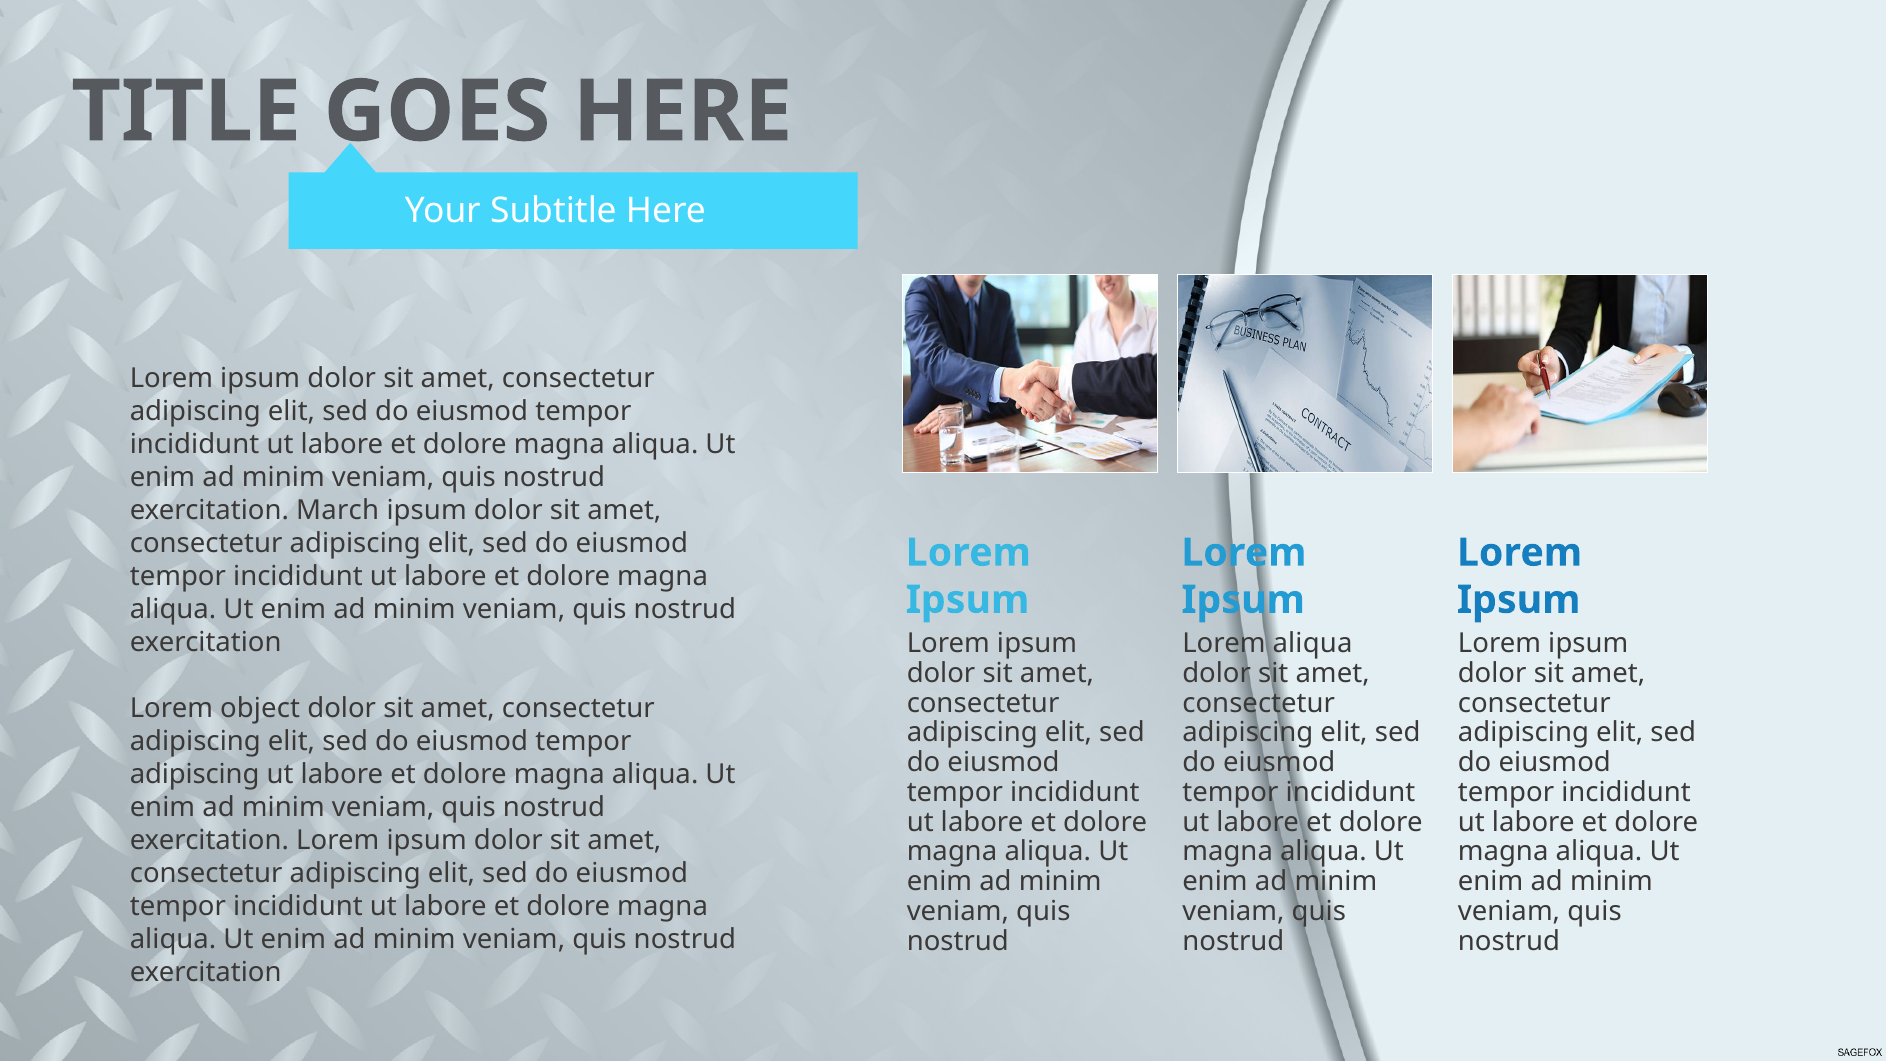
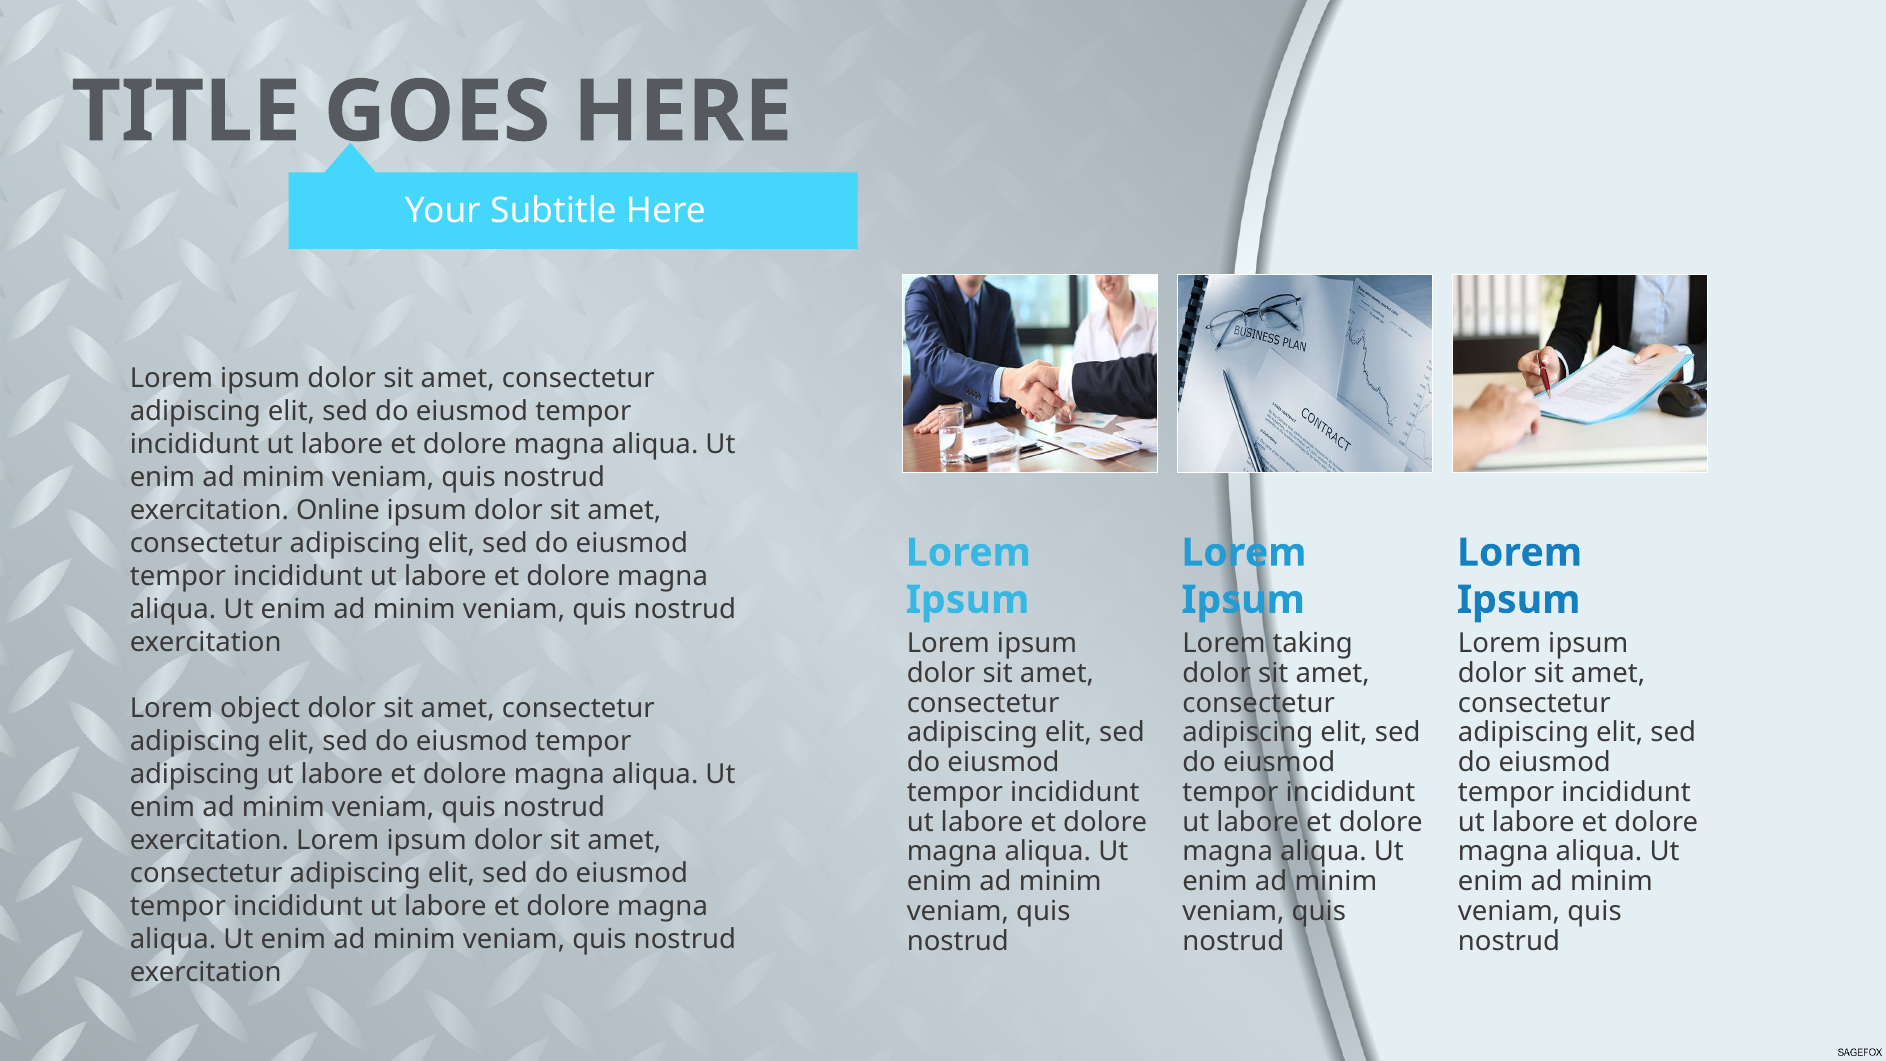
March: March -> Online
Lorem aliqua: aliqua -> taking
